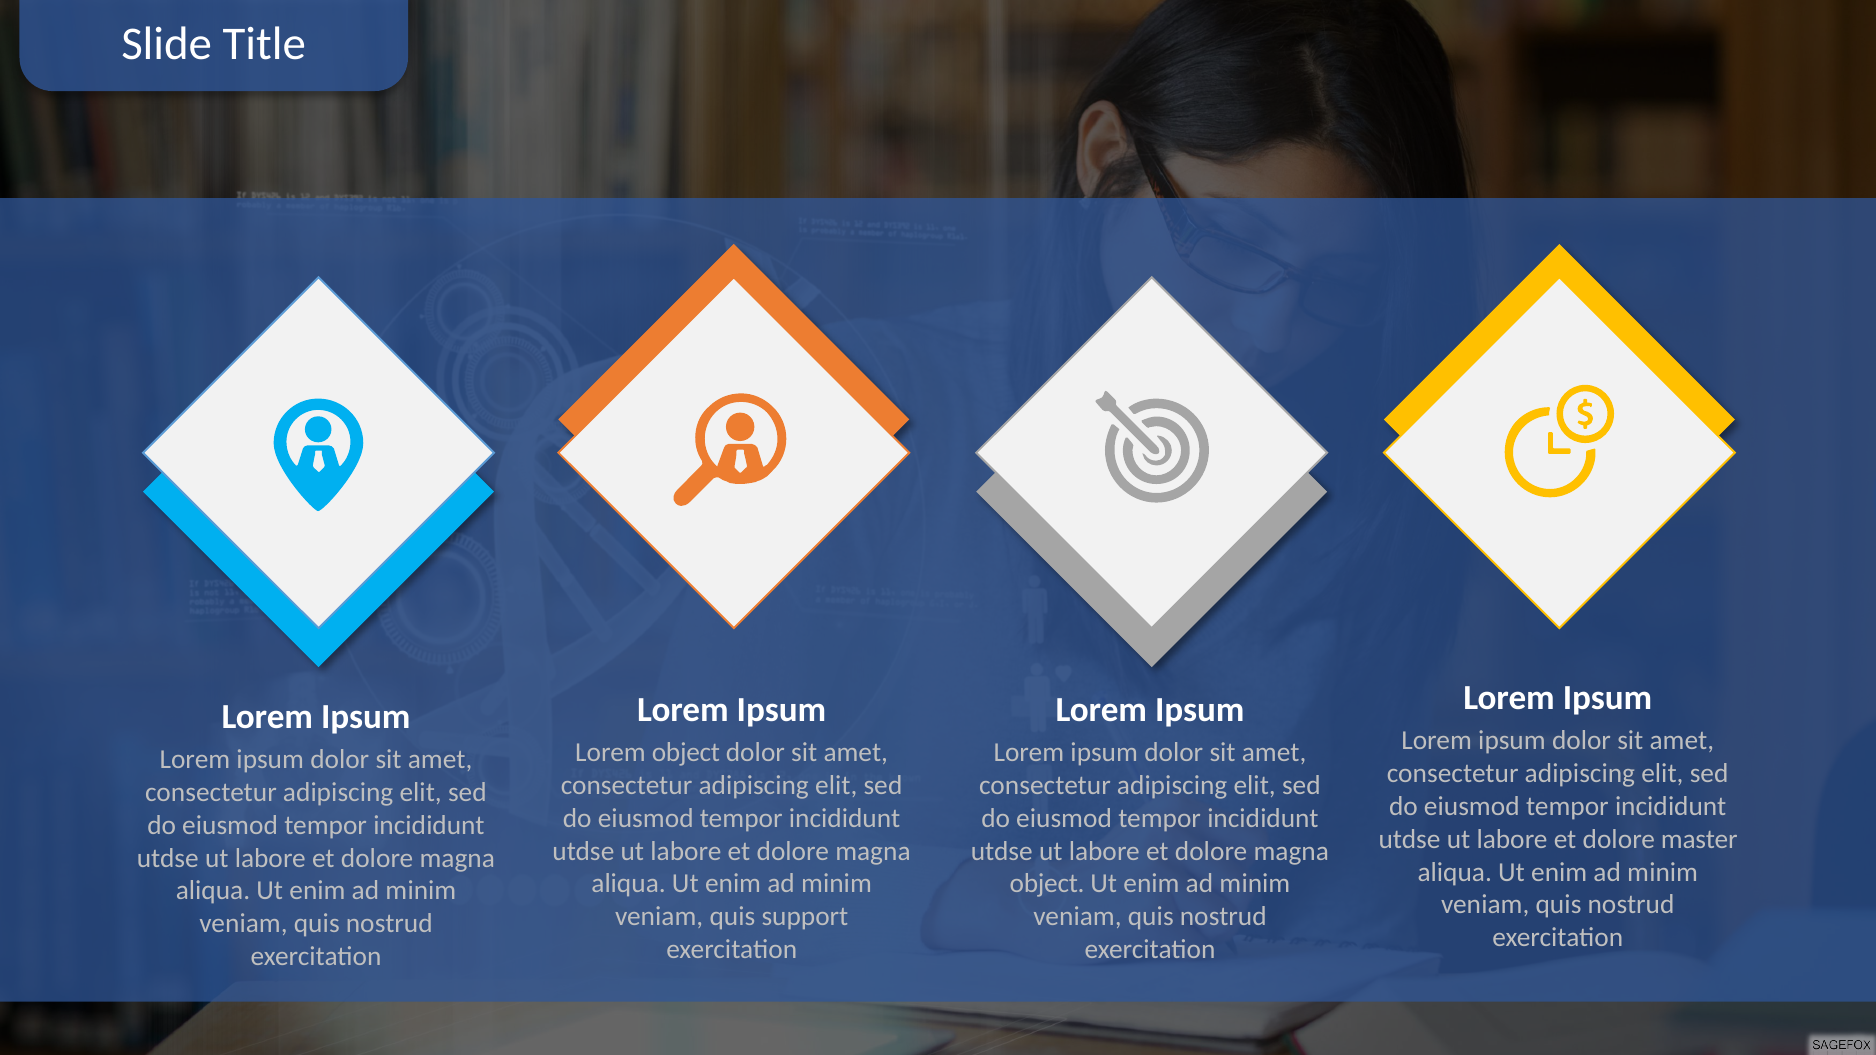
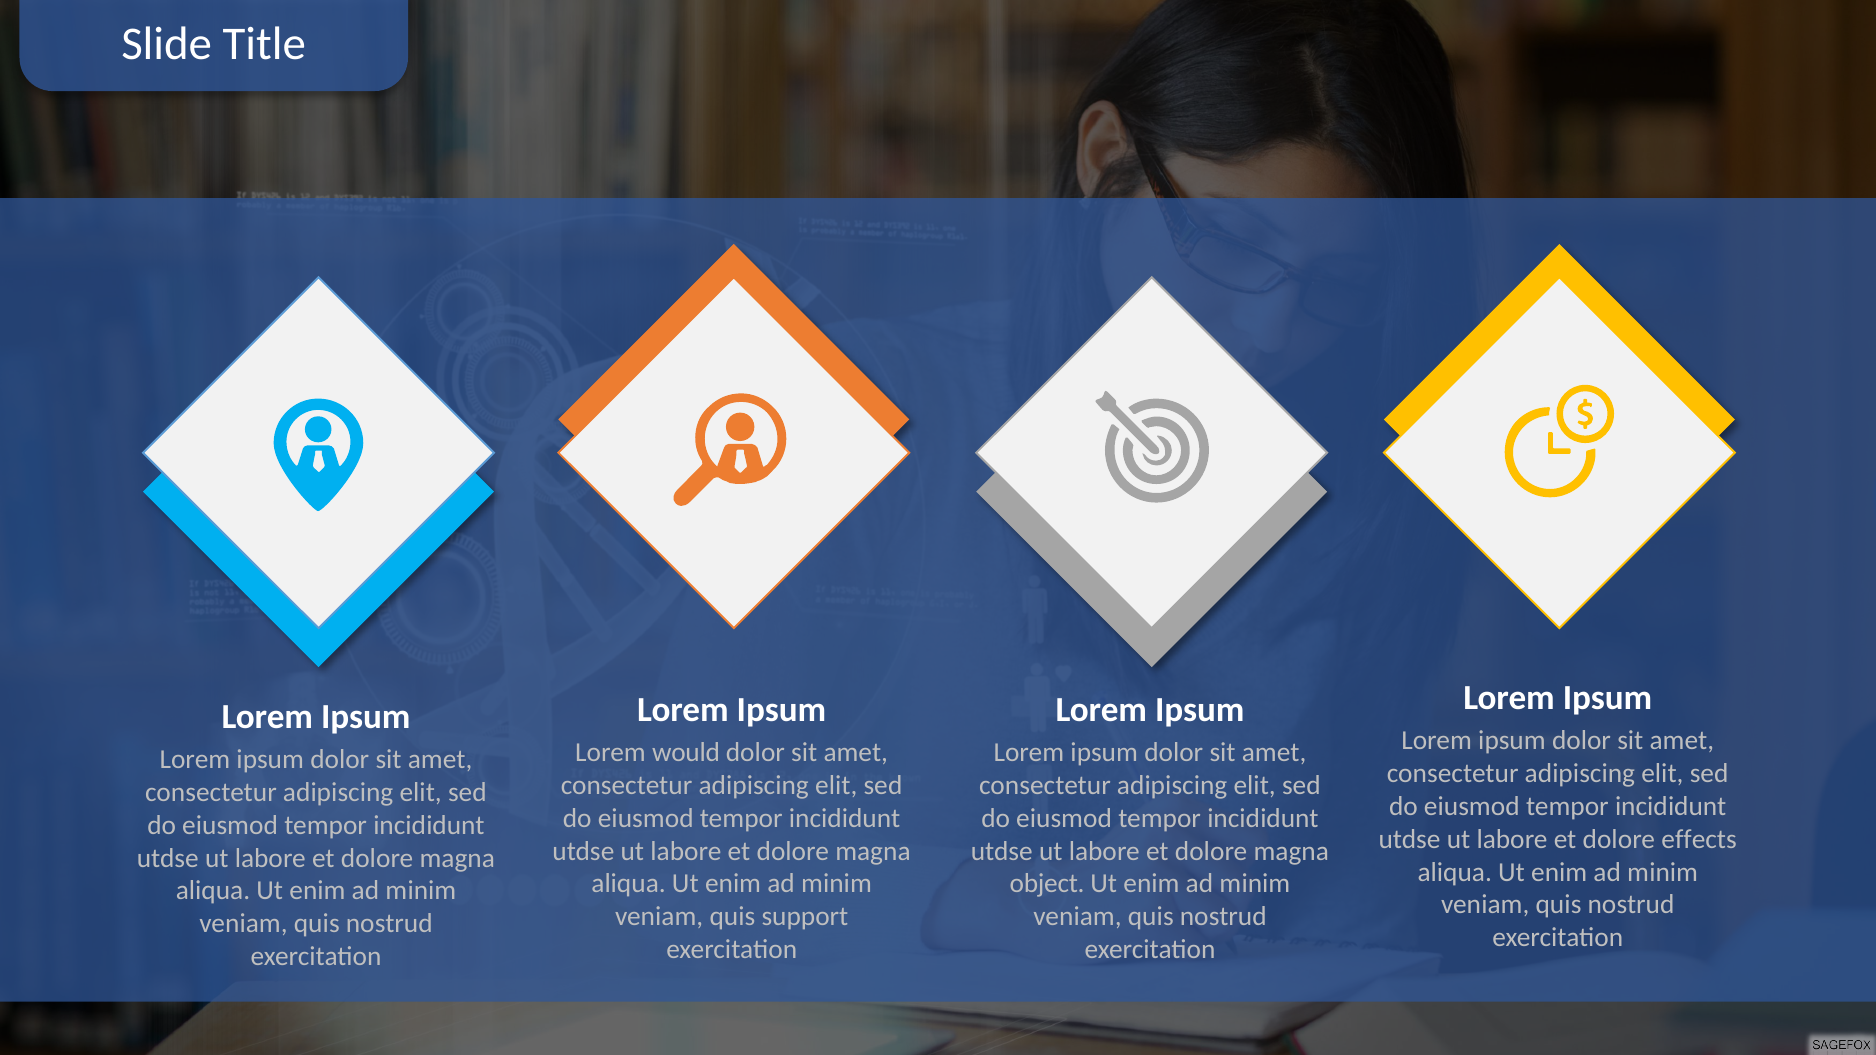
Lorem object: object -> would
master: master -> effects
